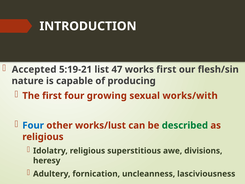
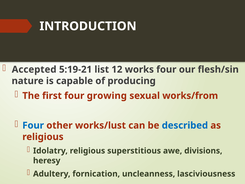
47: 47 -> 12
works first: first -> four
works/with: works/with -> works/from
described colour: green -> blue
